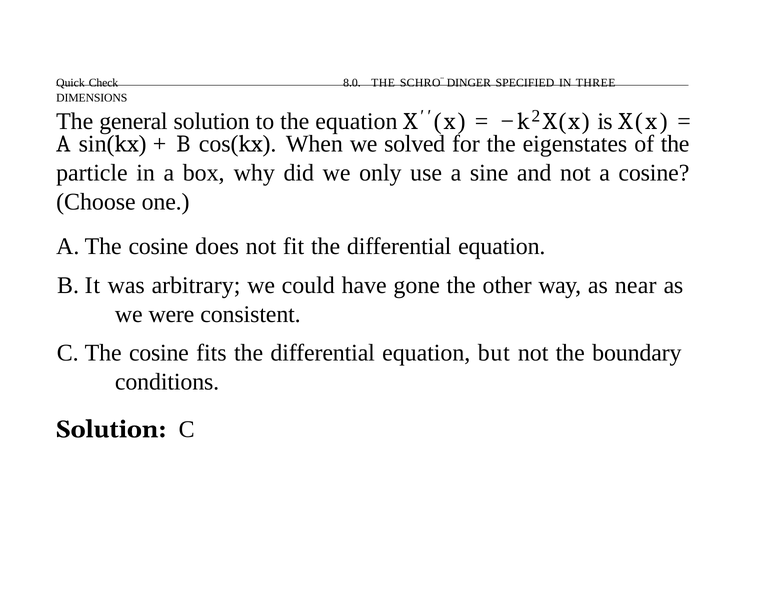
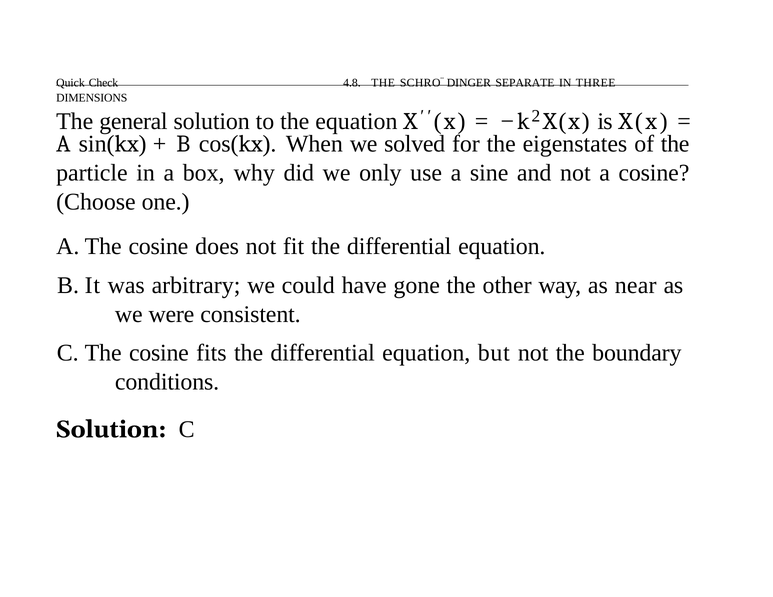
8.0: 8.0 -> 4.8
SPECIFIED: SPECIFIED -> SEPARATE
